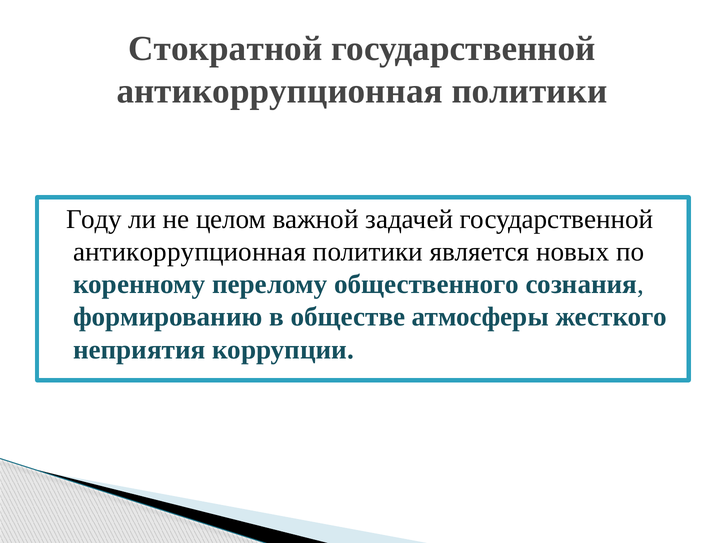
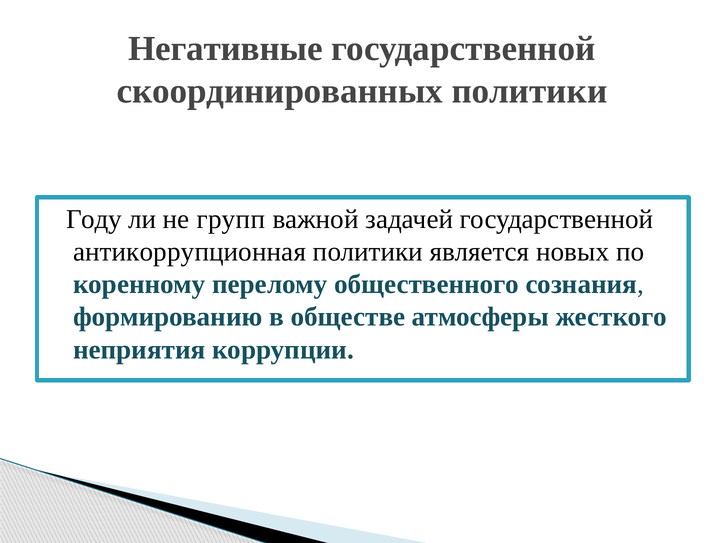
Стократной: Стократной -> Негативные
антикоррупционная at (280, 91): антикоррупционная -> скоординированных
целом: целом -> групп
